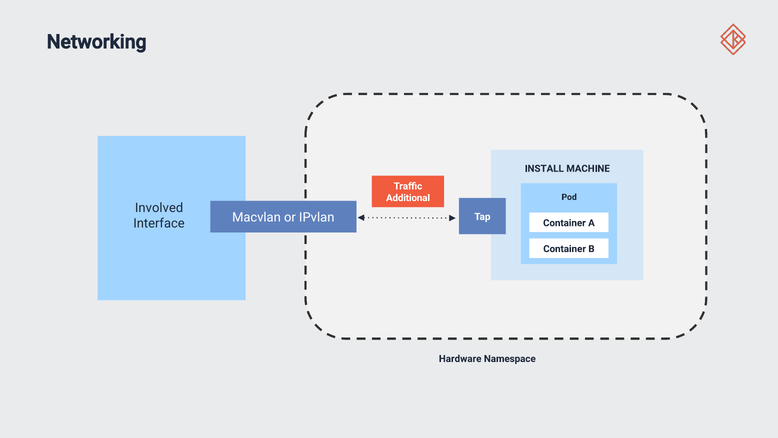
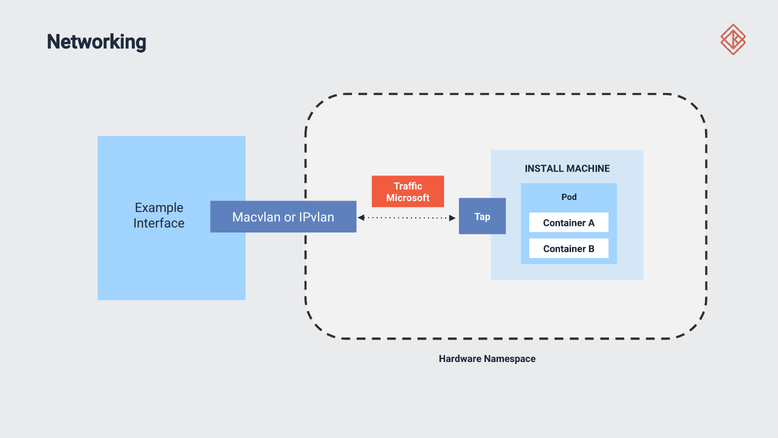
Additional: Additional -> Microsoft
Involved: Involved -> Example
